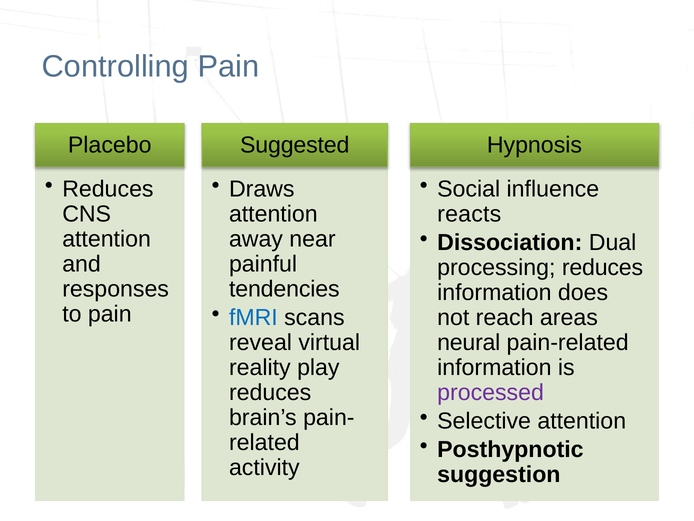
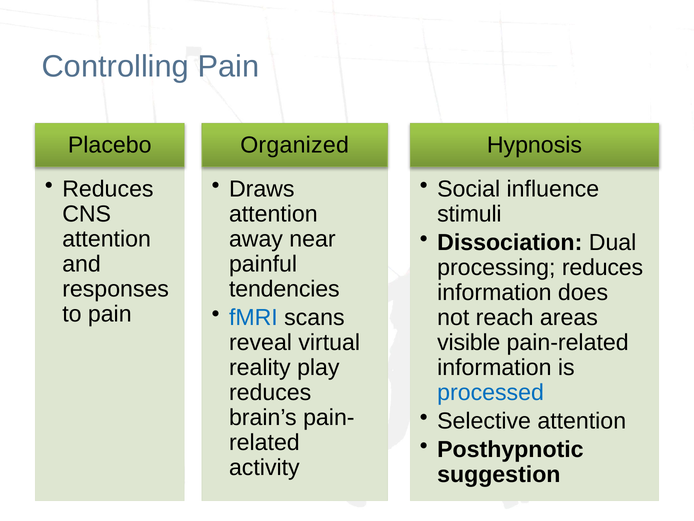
Suggested: Suggested -> Organized
reacts: reacts -> stimuli
neural: neural -> visible
processed colour: purple -> blue
